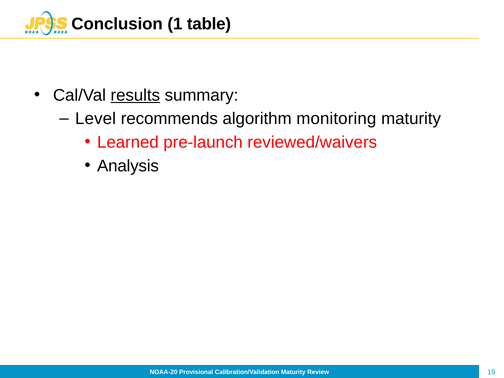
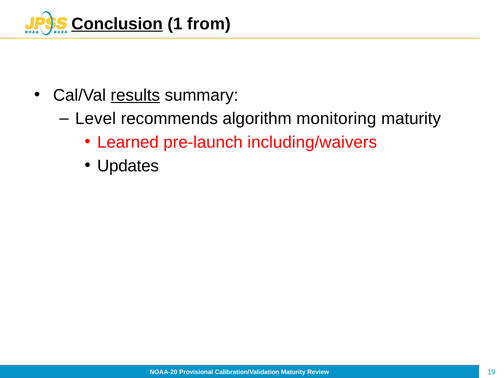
Conclusion underline: none -> present
table: table -> from
reviewed/waivers: reviewed/waivers -> including/waivers
Analysis: Analysis -> Updates
